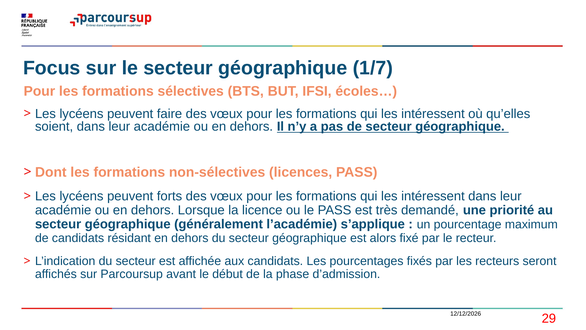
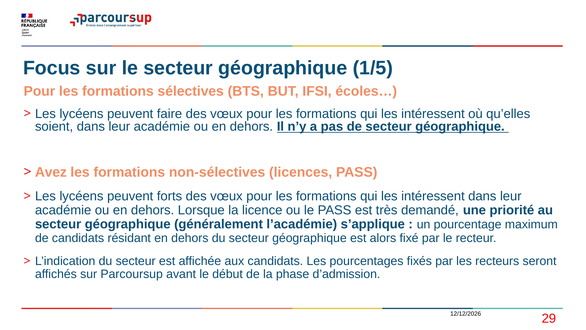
1/7: 1/7 -> 1/5
Dont: Dont -> Avez
